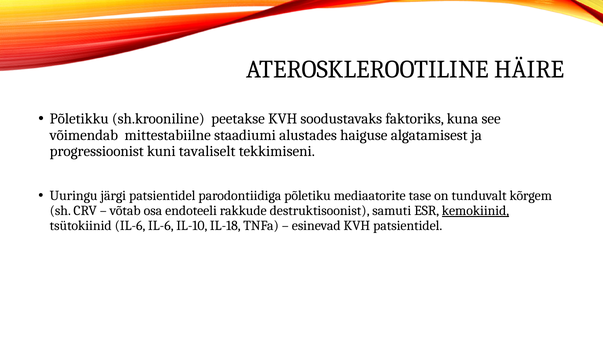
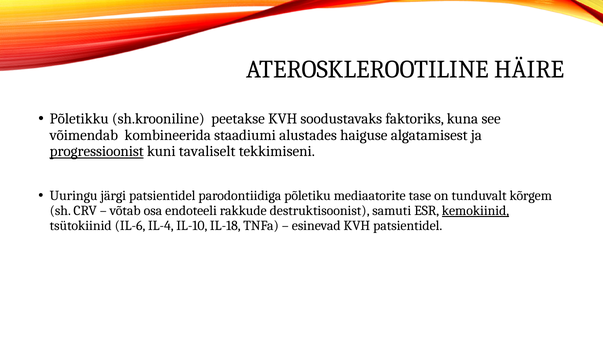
mittestabiilne: mittestabiilne -> kombineerida
progressioonist underline: none -> present
IL-6 IL-6: IL-6 -> IL-4
